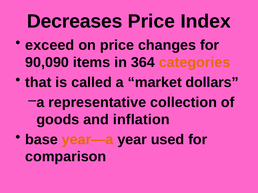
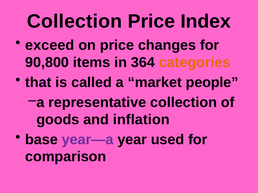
Decreases at (75, 21): Decreases -> Collection
90,090: 90,090 -> 90,800
dollars: dollars -> people
year—a colour: orange -> purple
